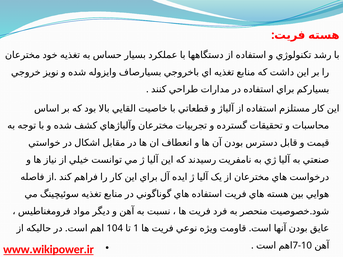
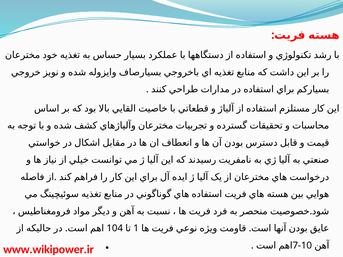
www.wikipower.ir underline: present -> none
